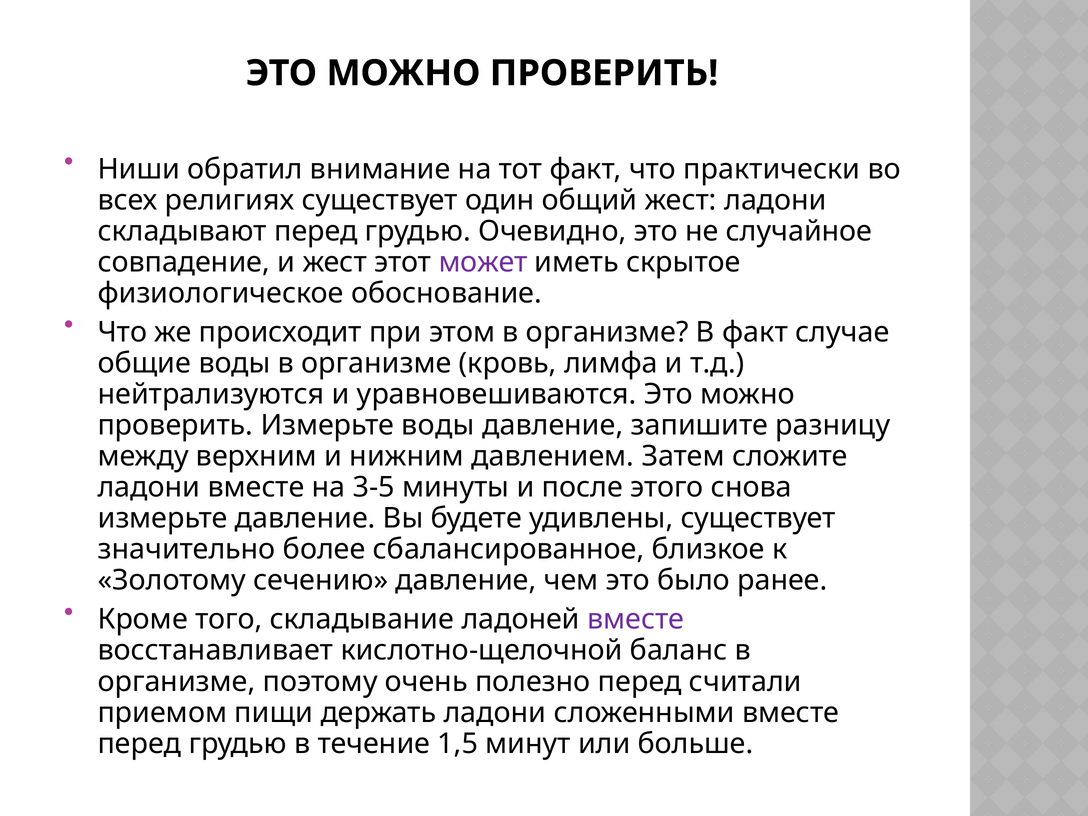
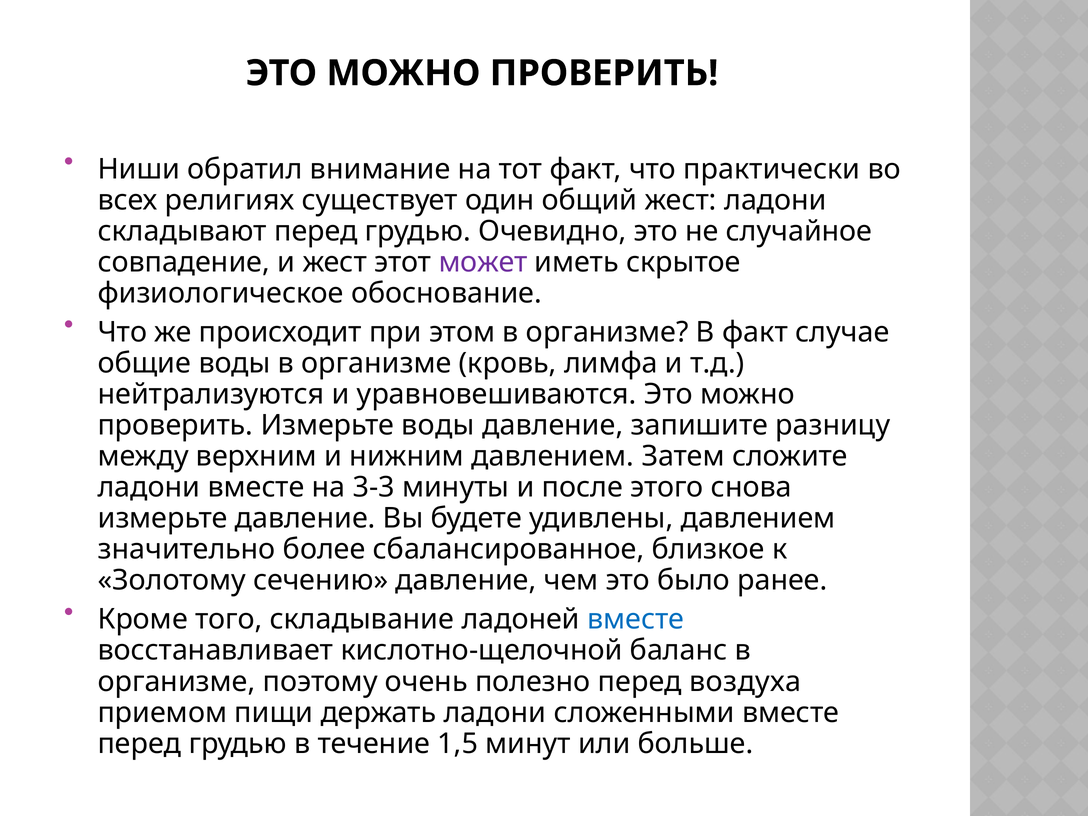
3-5: 3-5 -> 3-3
удивлены существует: существует -> давлением
вместе at (636, 620) colour: purple -> blue
считали: считали -> воздуха
